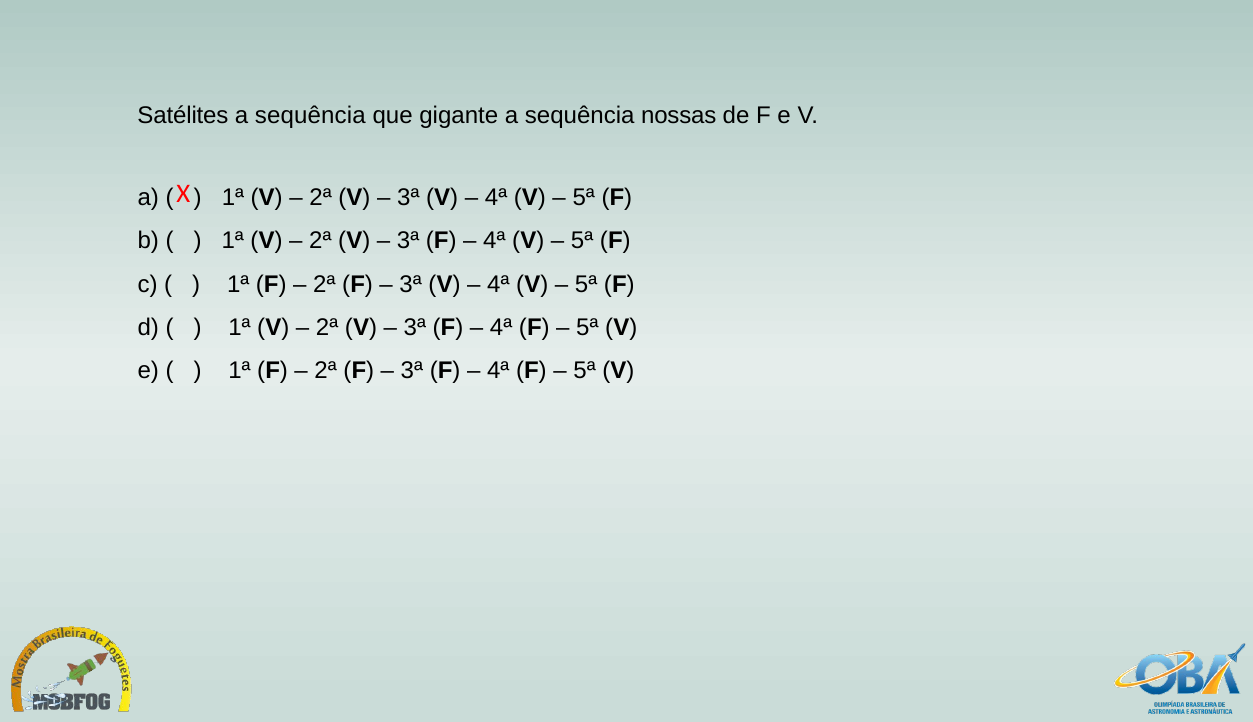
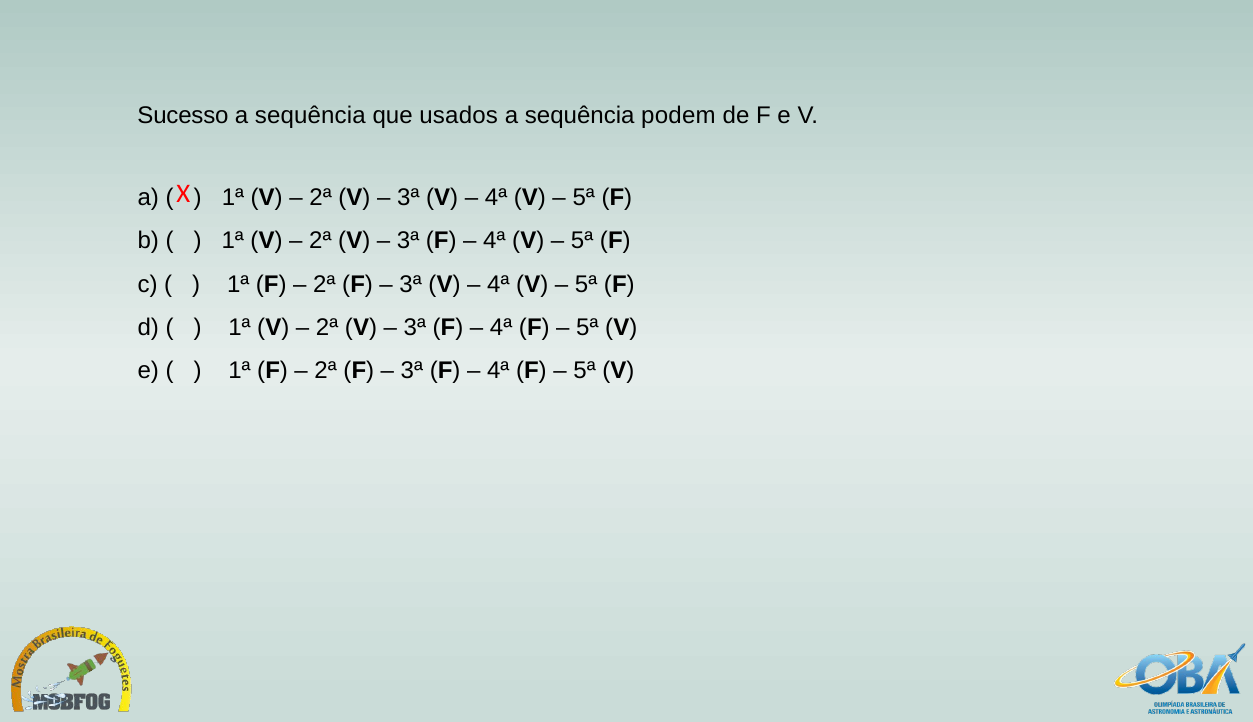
Satélites: Satélites -> Sucesso
gigante: gigante -> usados
nossas: nossas -> podem
